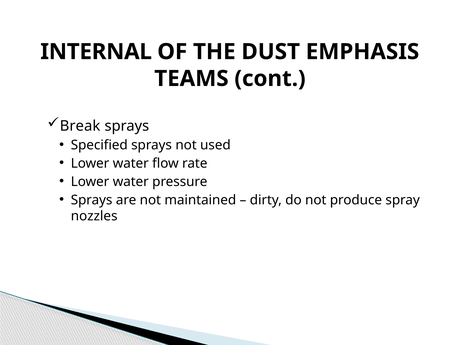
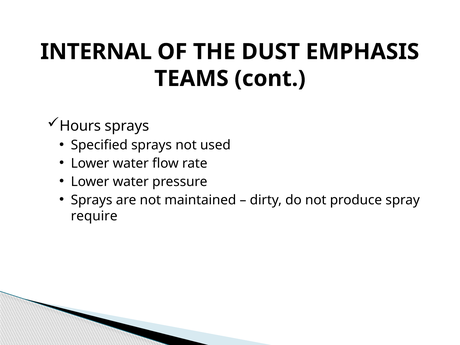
Break: Break -> Hours
nozzles: nozzles -> require
